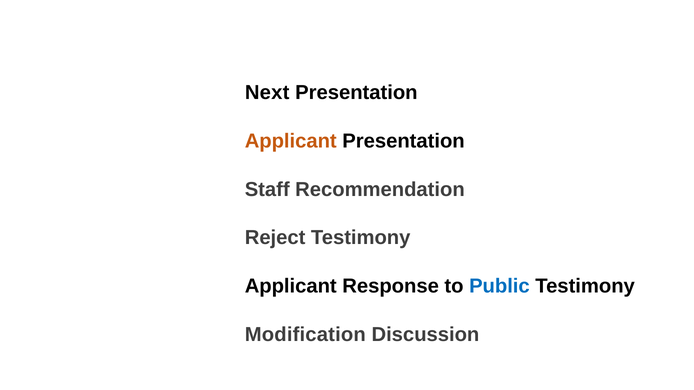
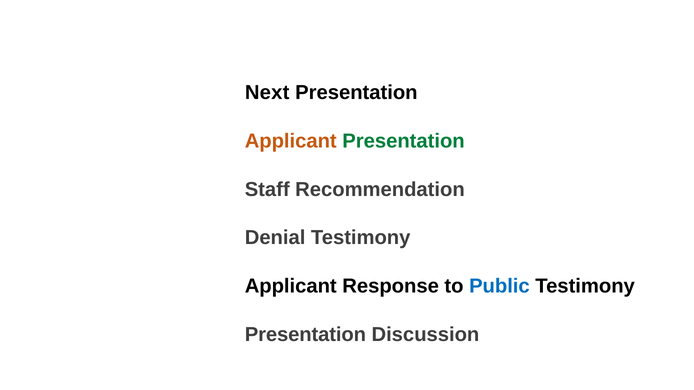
Presentation at (404, 141) colour: black -> green
Reject: Reject -> Denial
Modification at (305, 335): Modification -> Presentation
